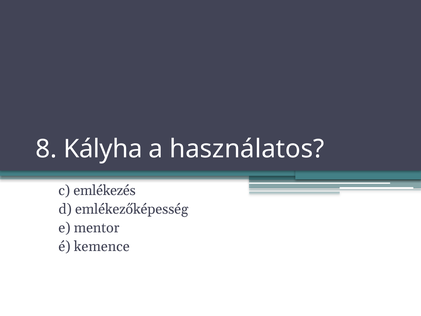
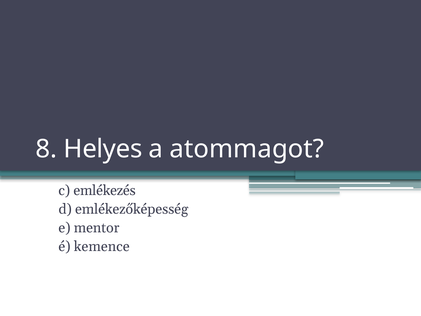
Kályha: Kályha -> Helyes
használatos: használatos -> atommagot
